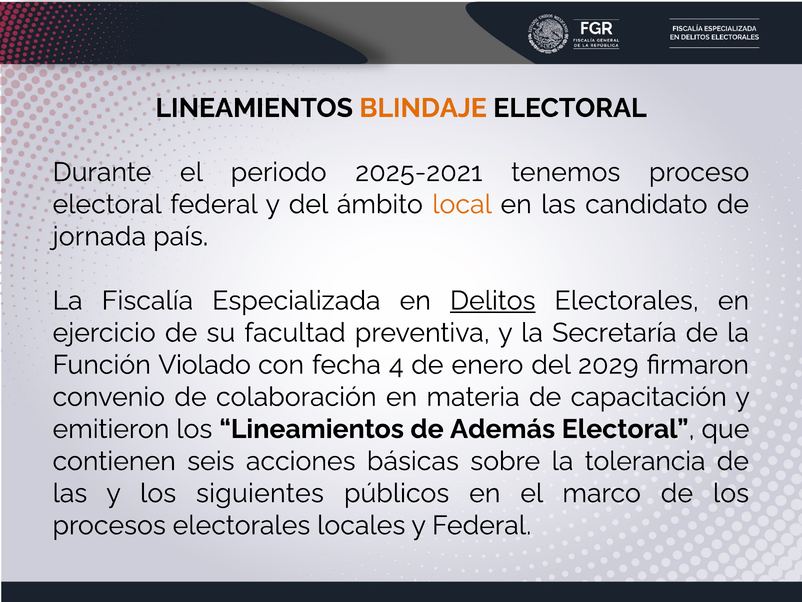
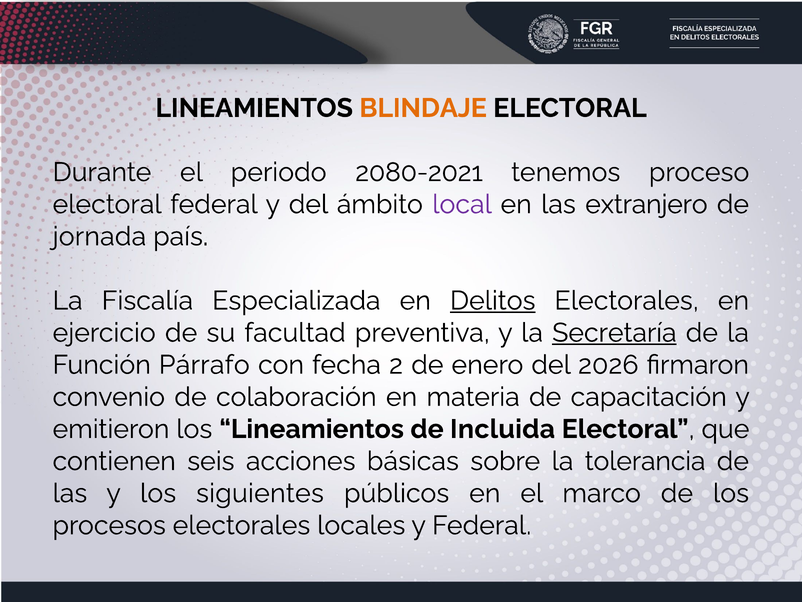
2025-2021: 2025-2021 -> 2080-2021
local colour: orange -> purple
candidato: candidato -> extranjero
Secretaría underline: none -> present
Violado: Violado -> Párrafo
4: 4 -> 2
2029: 2029 -> 2026
Además: Además -> Incluida
